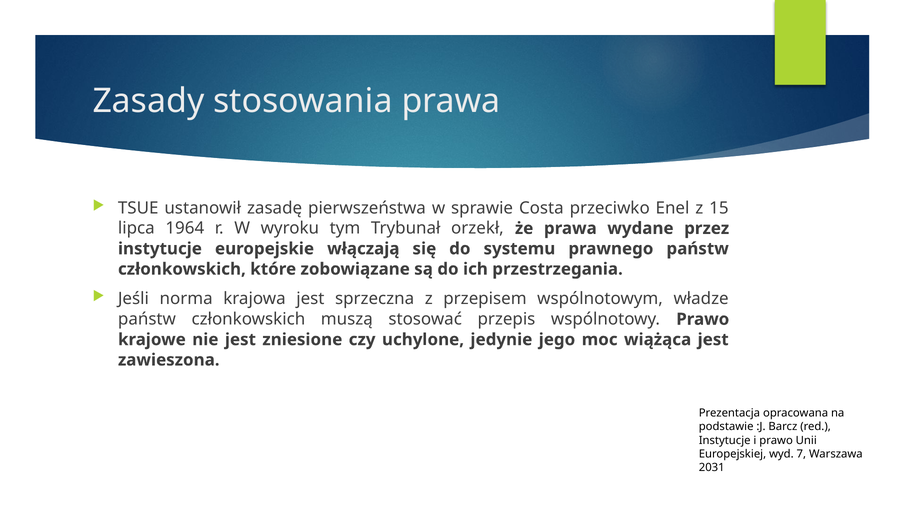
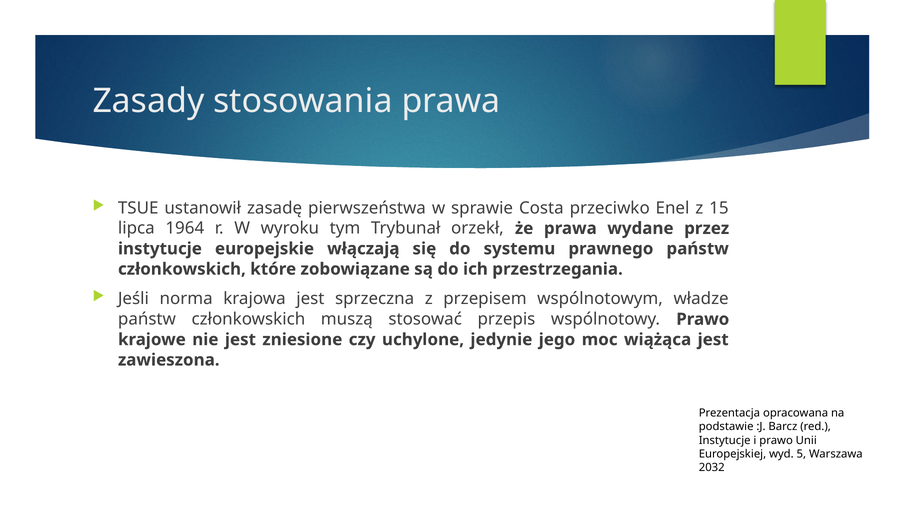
7: 7 -> 5
2031: 2031 -> 2032
